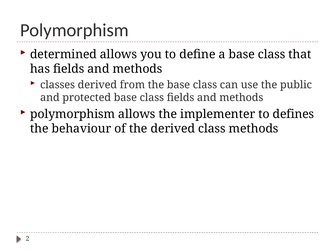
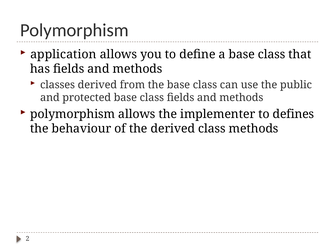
determined: determined -> application
